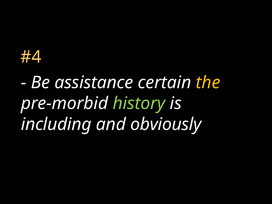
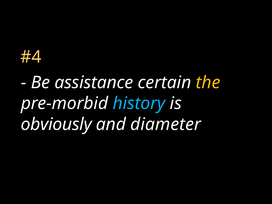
history colour: light green -> light blue
including: including -> obviously
obviously: obviously -> diameter
